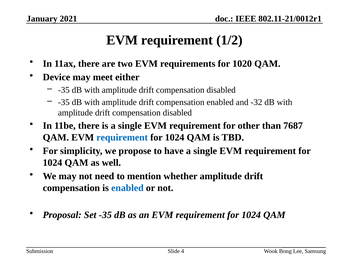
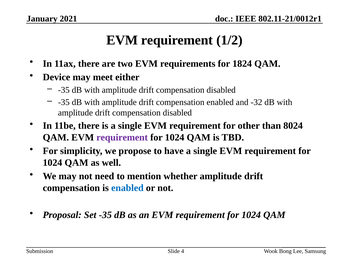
1020: 1020 -> 1824
7687: 7687 -> 8024
requirement at (122, 137) colour: blue -> purple
